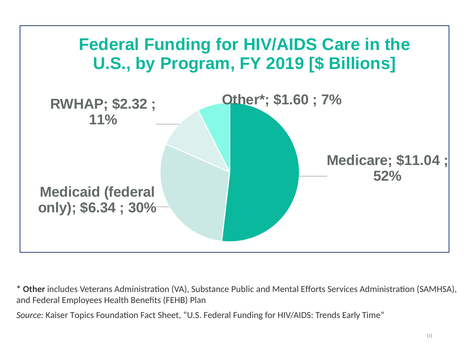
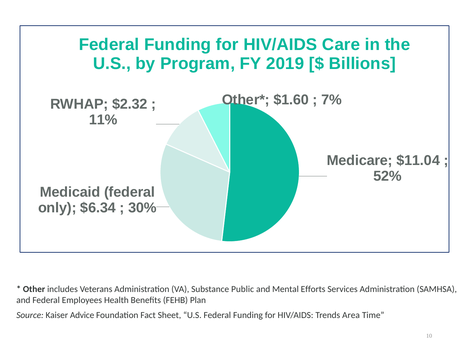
Topics: Topics -> Advice
Early: Early -> Area
